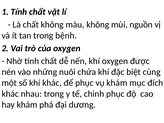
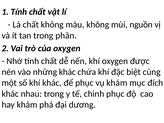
bệnh: bệnh -> phân
những nuôi: nuôi -> khác
